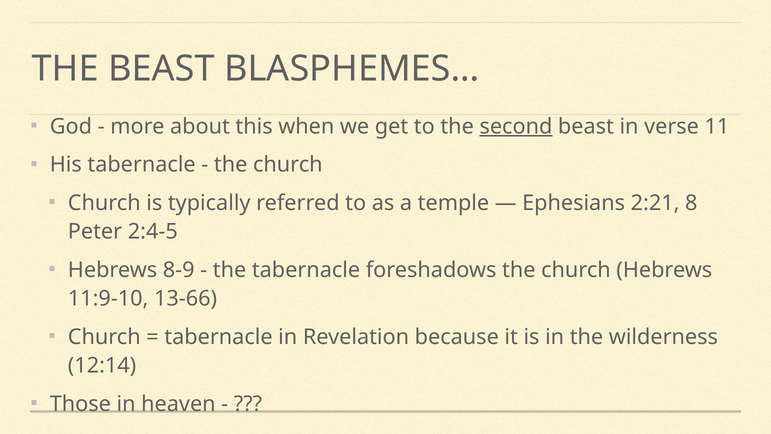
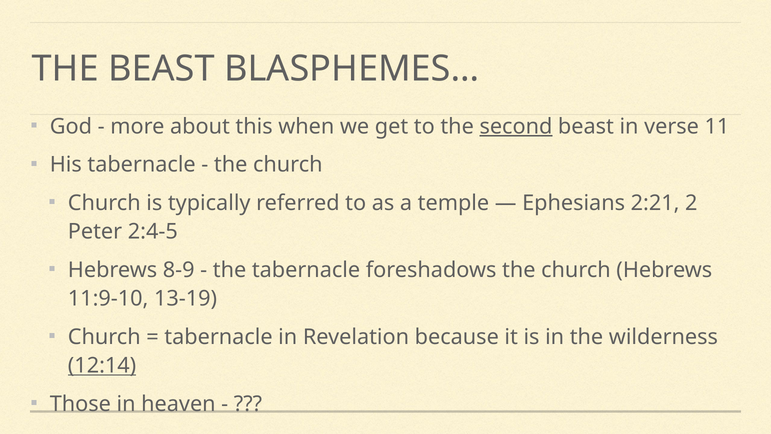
8: 8 -> 2
13-66: 13-66 -> 13-19
12:14 underline: none -> present
